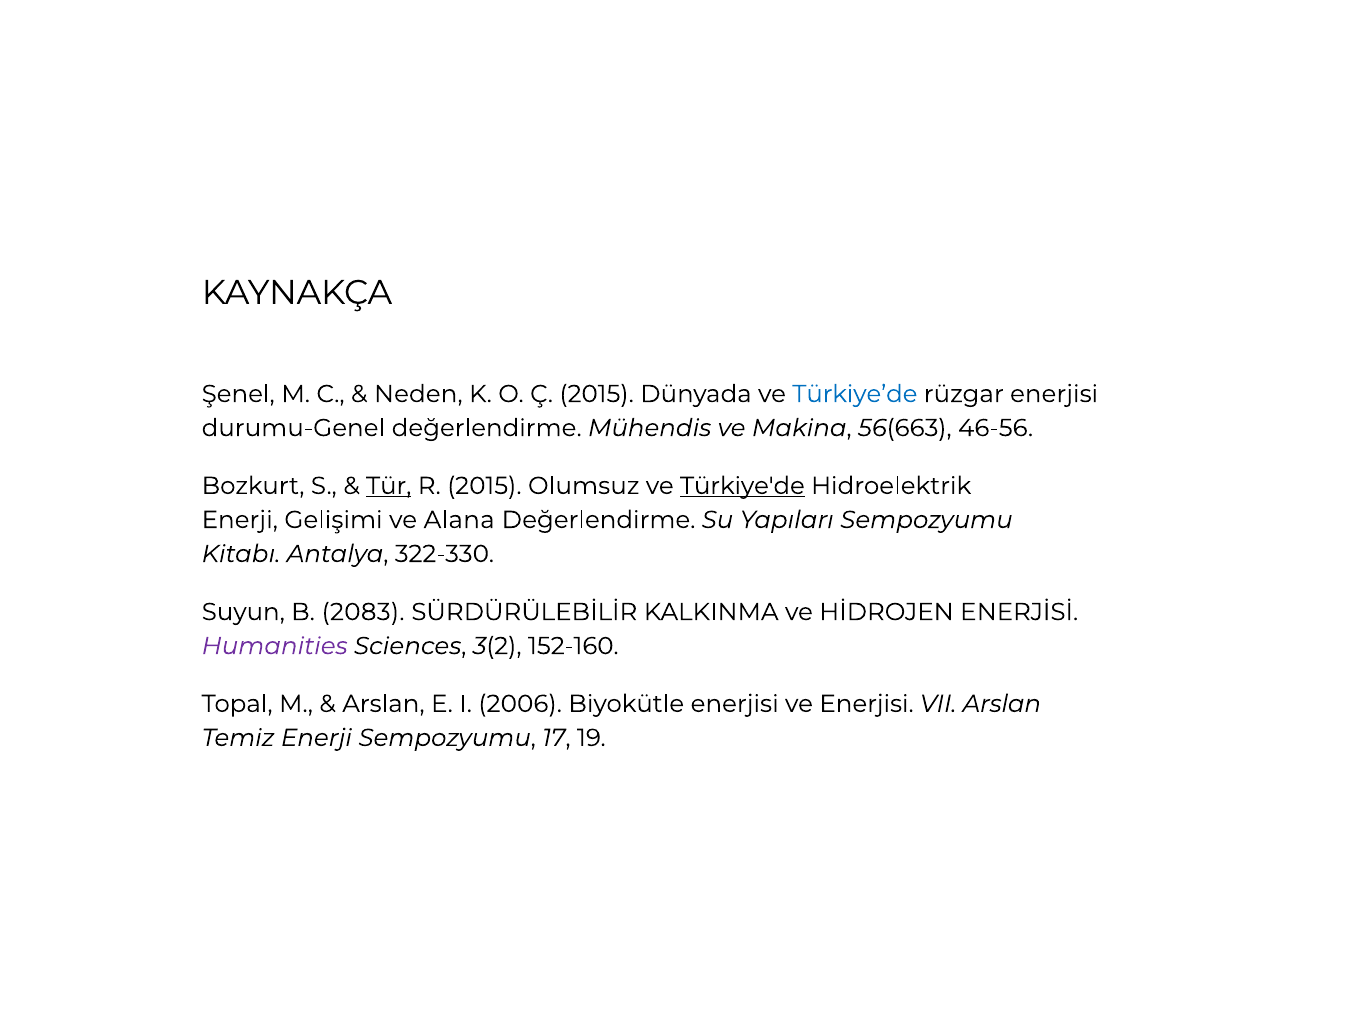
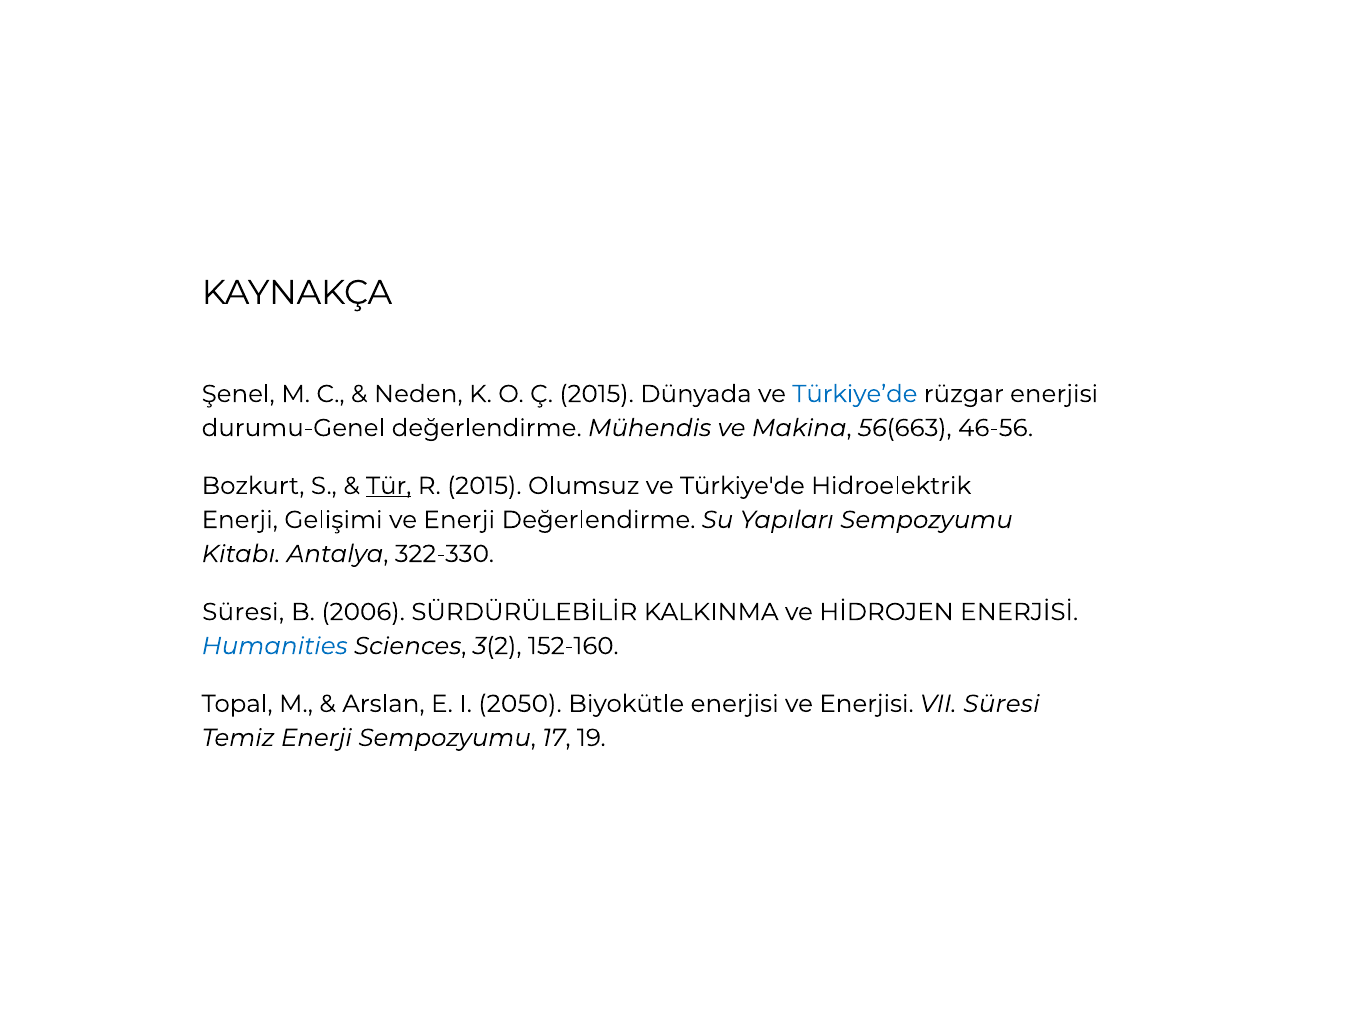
Türkiye'de underline: present -> none
ve Alana: Alana -> Enerji
Suyun at (243, 612): Suyun -> Süresi
2083: 2083 -> 2006
Humanities colour: purple -> blue
2006: 2006 -> 2050
VII Arslan: Arslan -> Süresi
